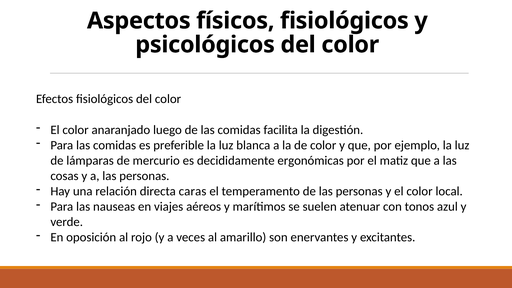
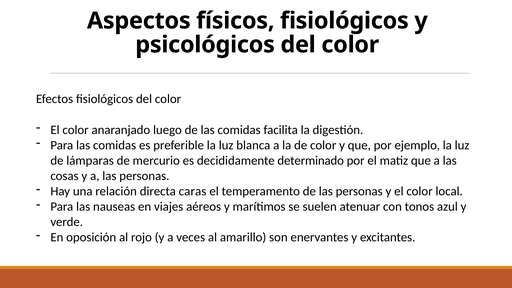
ergonómicas: ergonómicas -> determinado
